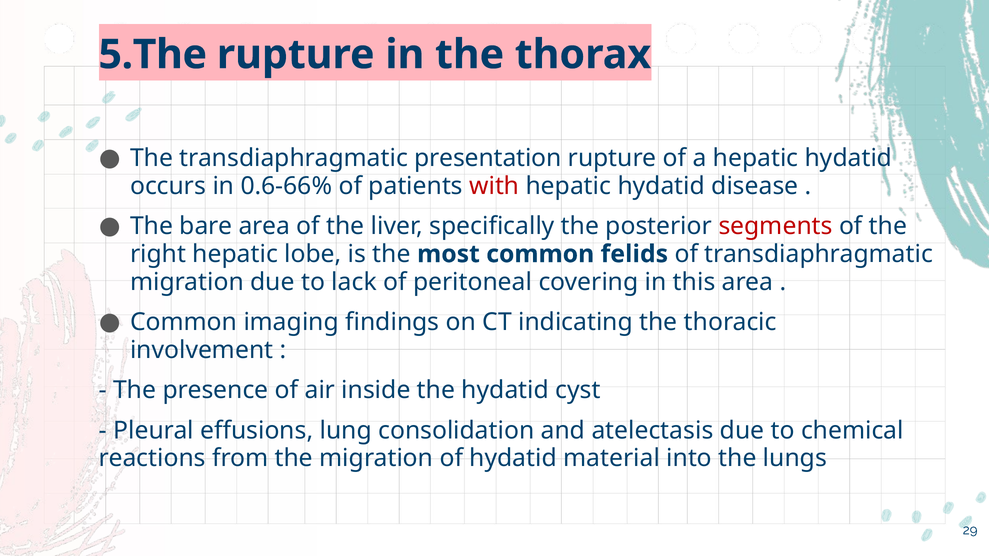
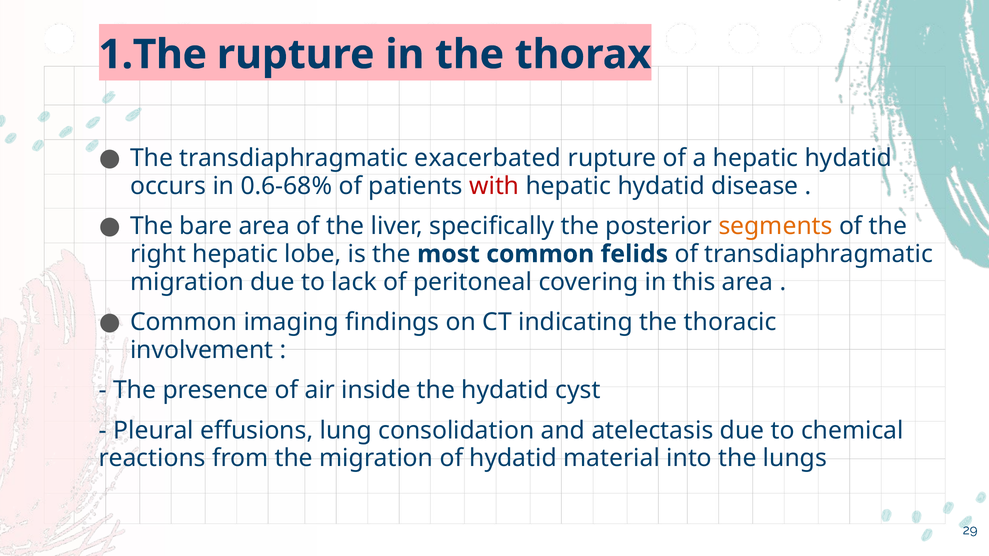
5.The: 5.The -> 1.The
presentation: presentation -> exacerbated
0.6-66%: 0.6-66% -> 0.6-68%
segments colour: red -> orange
